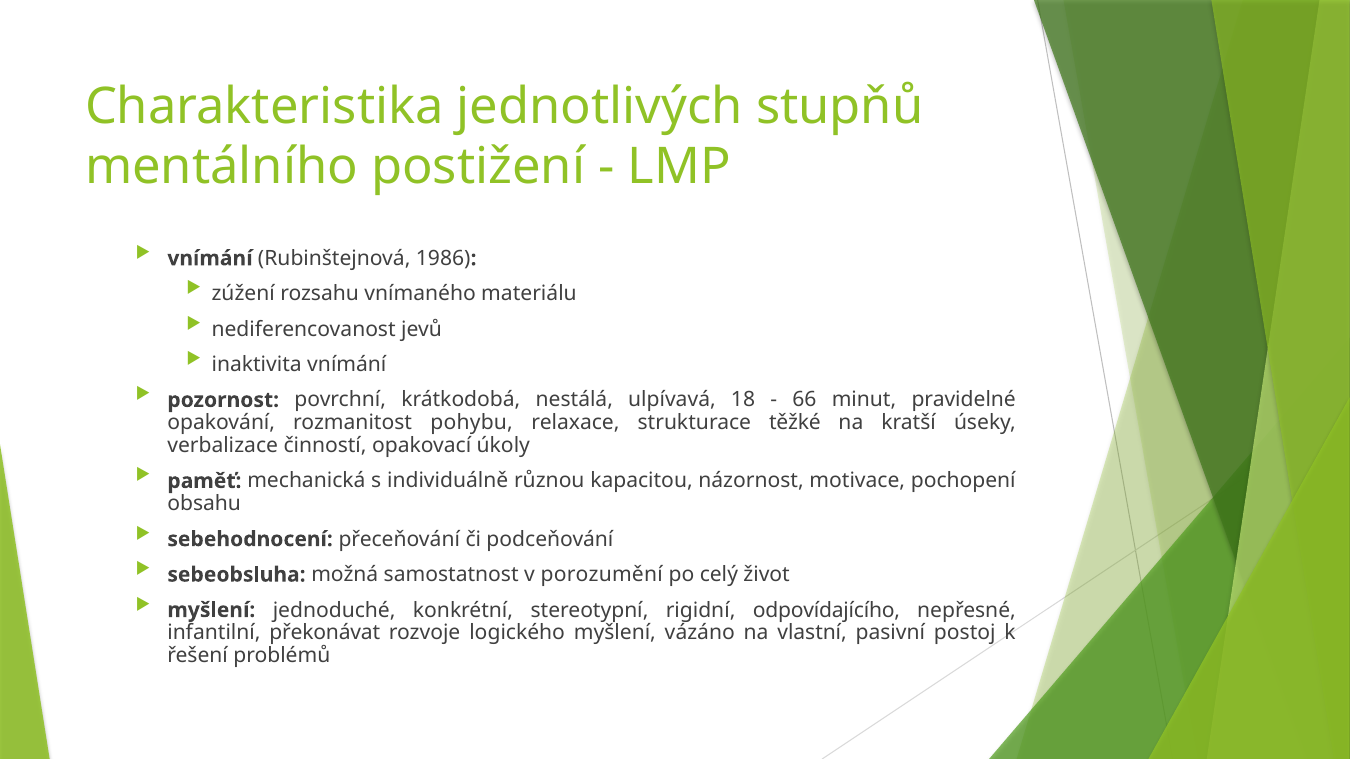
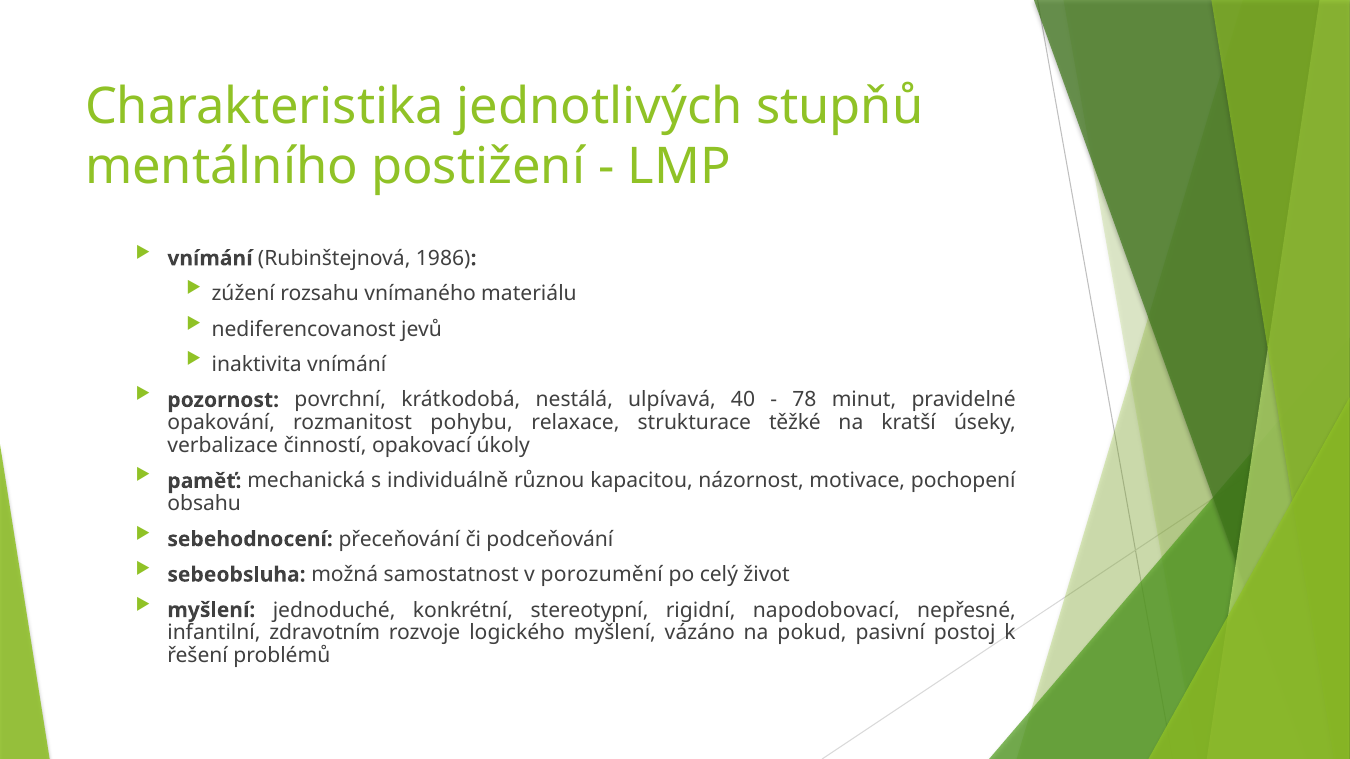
18: 18 -> 40
66: 66 -> 78
odpovídajícího: odpovídajícího -> napodobovací
překonávat: překonávat -> zdravotním
vlastní: vlastní -> pokud
